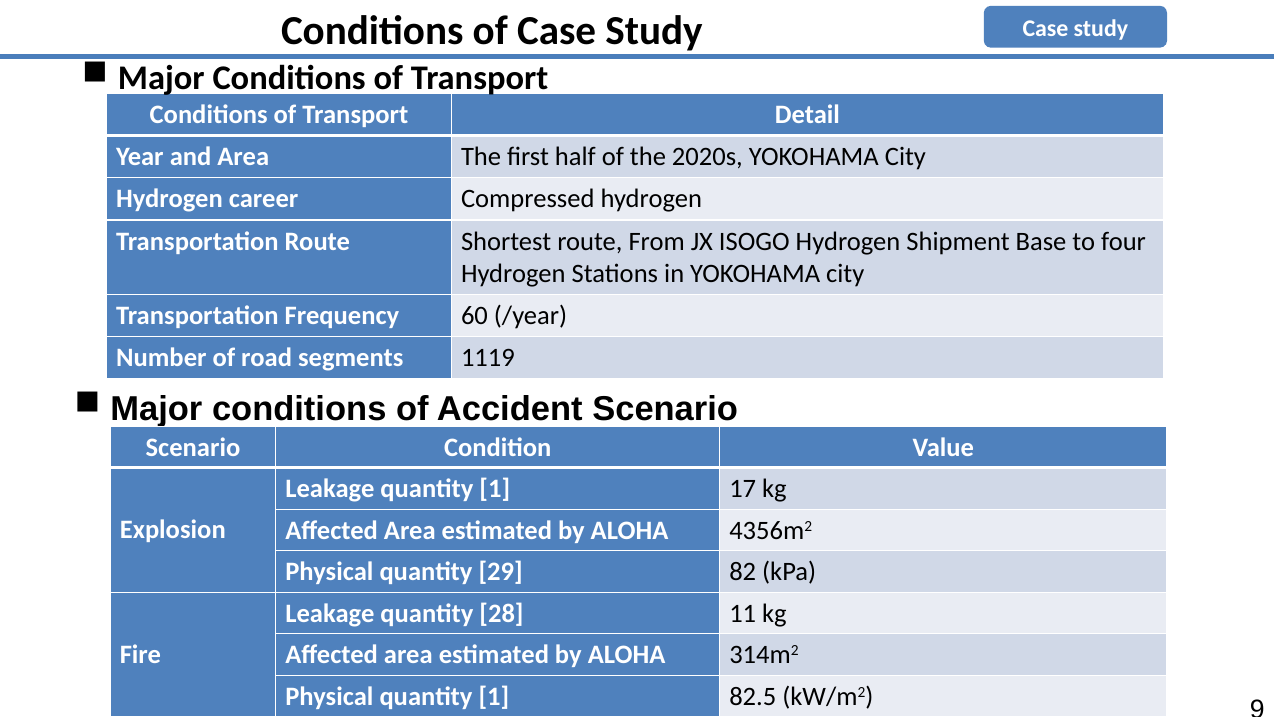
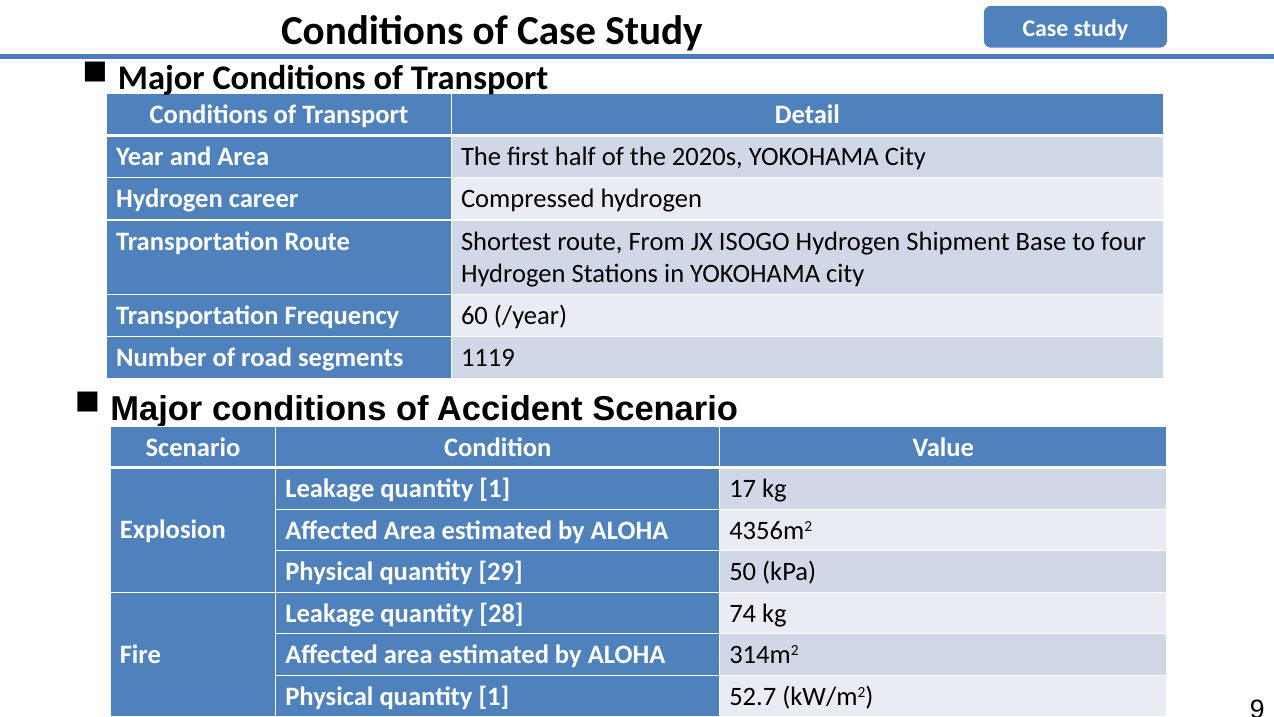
82: 82 -> 50
11: 11 -> 74
82.5: 82.5 -> 52.7
